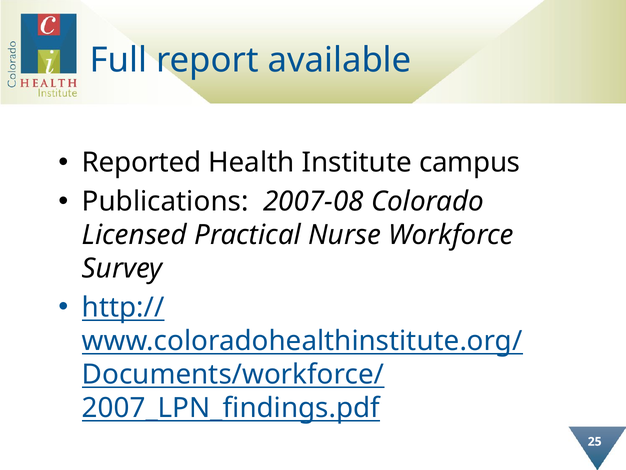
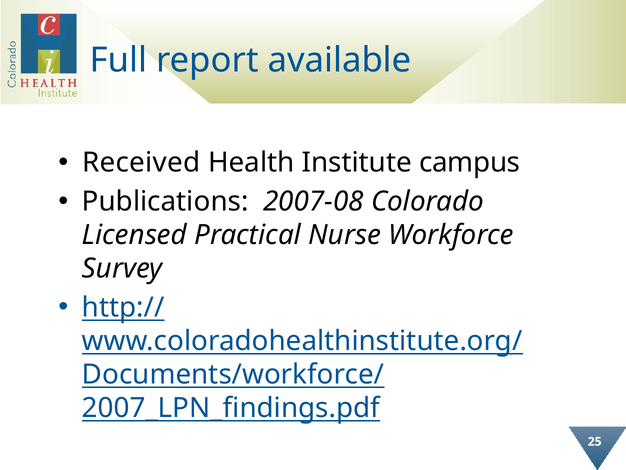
Reported: Reported -> Received
